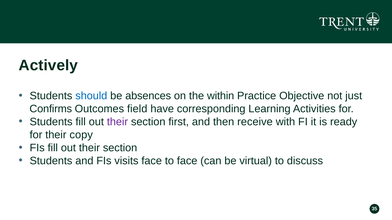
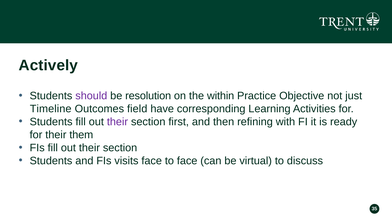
should colour: blue -> purple
absences: absences -> resolution
Confirms: Confirms -> Timeline
receive: receive -> refining
copy: copy -> them
